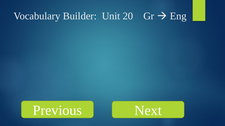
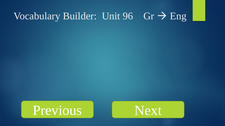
20: 20 -> 96
